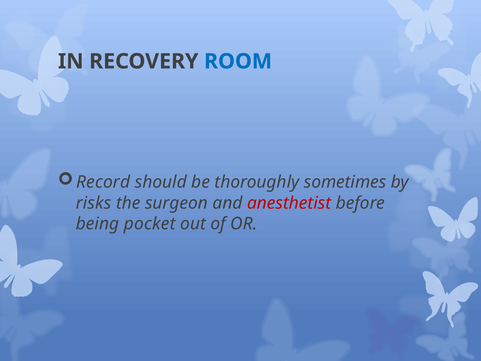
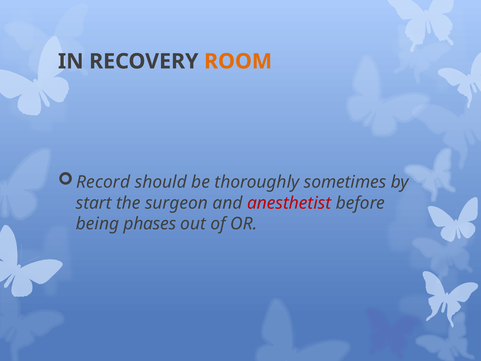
ROOM colour: blue -> orange
risks: risks -> start
pocket: pocket -> phases
